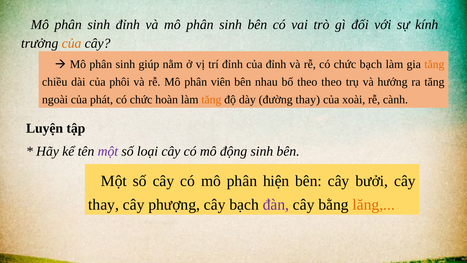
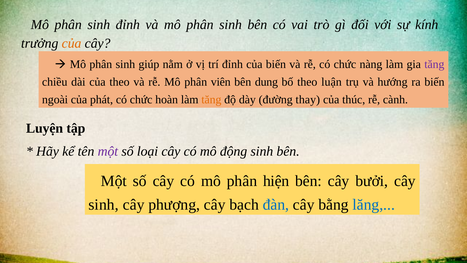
của đỉnh: đỉnh -> biến
chức bạch: bạch -> nàng
tăng at (434, 64) colour: orange -> purple
của phôi: phôi -> theo
nhau: nhau -> dung
theo theo: theo -> luận
ra tăng: tăng -> biến
xoài: xoài -> thúc
thay at (104, 204): thay -> sinh
đàn colour: purple -> blue
lăng colour: orange -> blue
